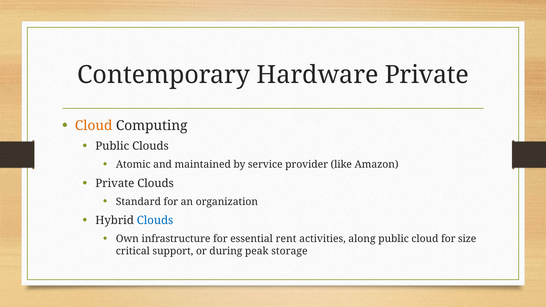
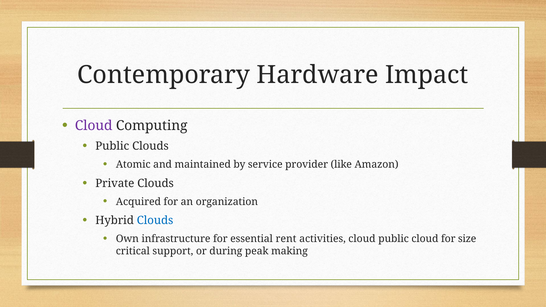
Hardware Private: Private -> Impact
Cloud at (94, 126) colour: orange -> purple
Standard: Standard -> Acquired
activities along: along -> cloud
storage: storage -> making
